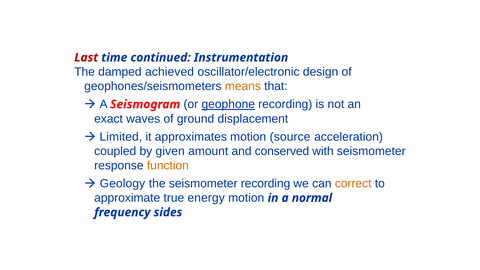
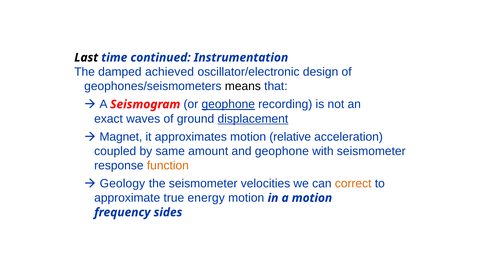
Last colour: red -> black
means colour: orange -> black
displacement underline: none -> present
Limited: Limited -> Magnet
source: source -> relative
given: given -> same
and conserved: conserved -> geophone
seismometer recording: recording -> velocities
a normal: normal -> motion
